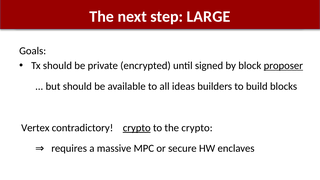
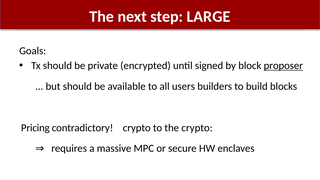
ideas: ideas -> users
Vertex: Vertex -> Pricing
crypto at (137, 128) underline: present -> none
